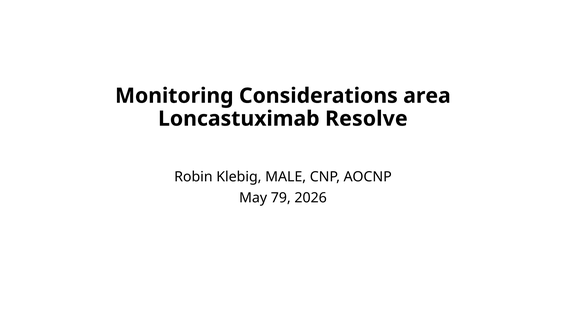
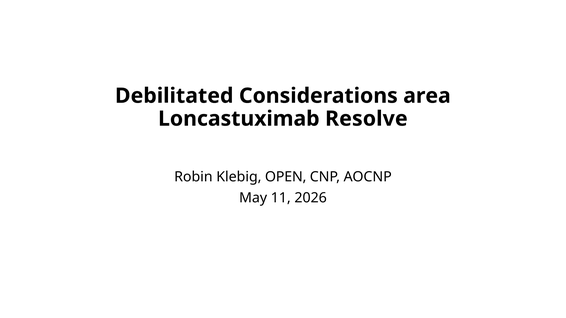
Monitoring: Monitoring -> Debilitated
MALE: MALE -> OPEN
79: 79 -> 11
